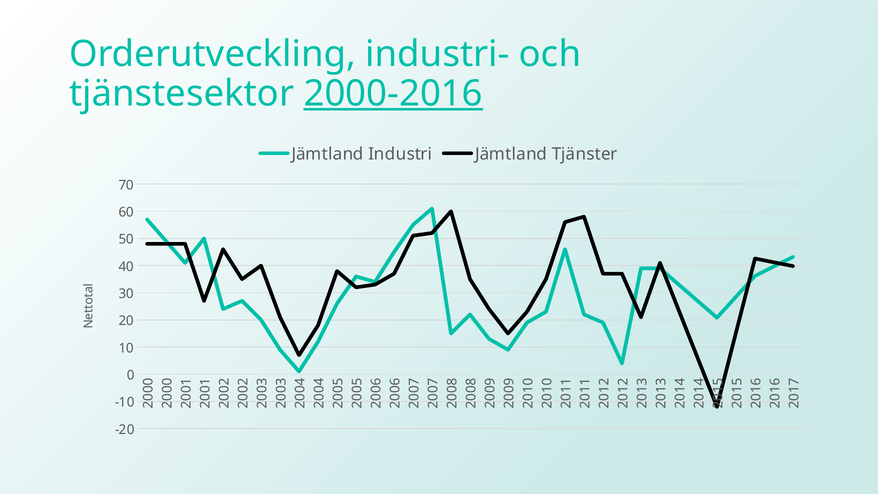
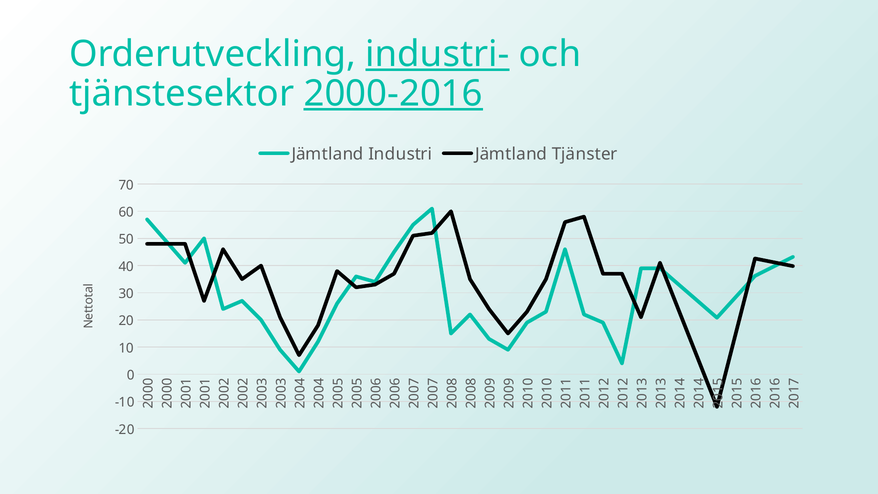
industri- underline: none -> present
